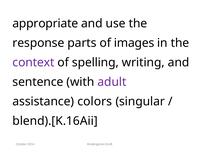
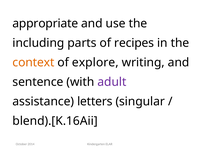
response: response -> including
images: images -> recipes
context colour: purple -> orange
spelling: spelling -> explore
colors: colors -> letters
